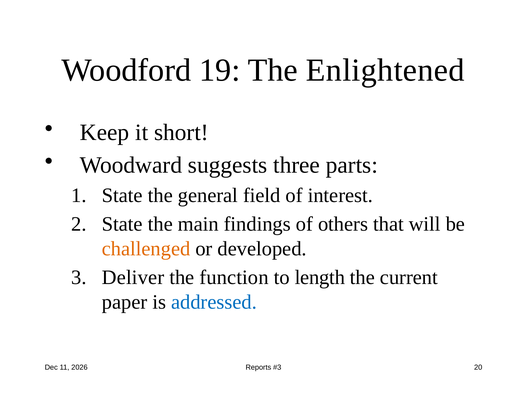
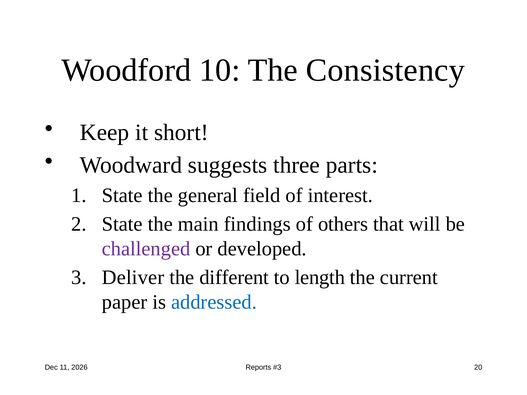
19: 19 -> 10
Enlightened: Enlightened -> Consistency
challenged colour: orange -> purple
function: function -> different
